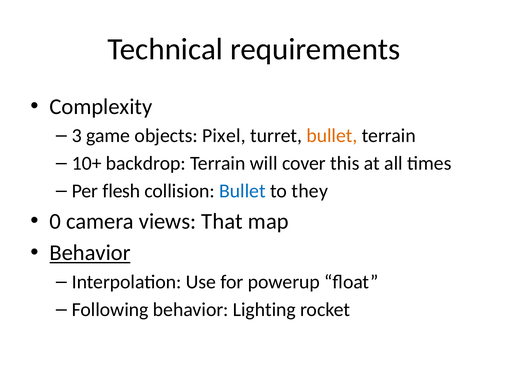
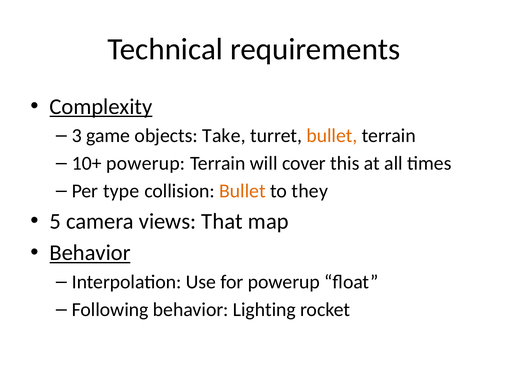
Complexity underline: none -> present
Pixel: Pixel -> Take
10+ backdrop: backdrop -> powerup
flesh: flesh -> type
Bullet at (242, 191) colour: blue -> orange
0: 0 -> 5
